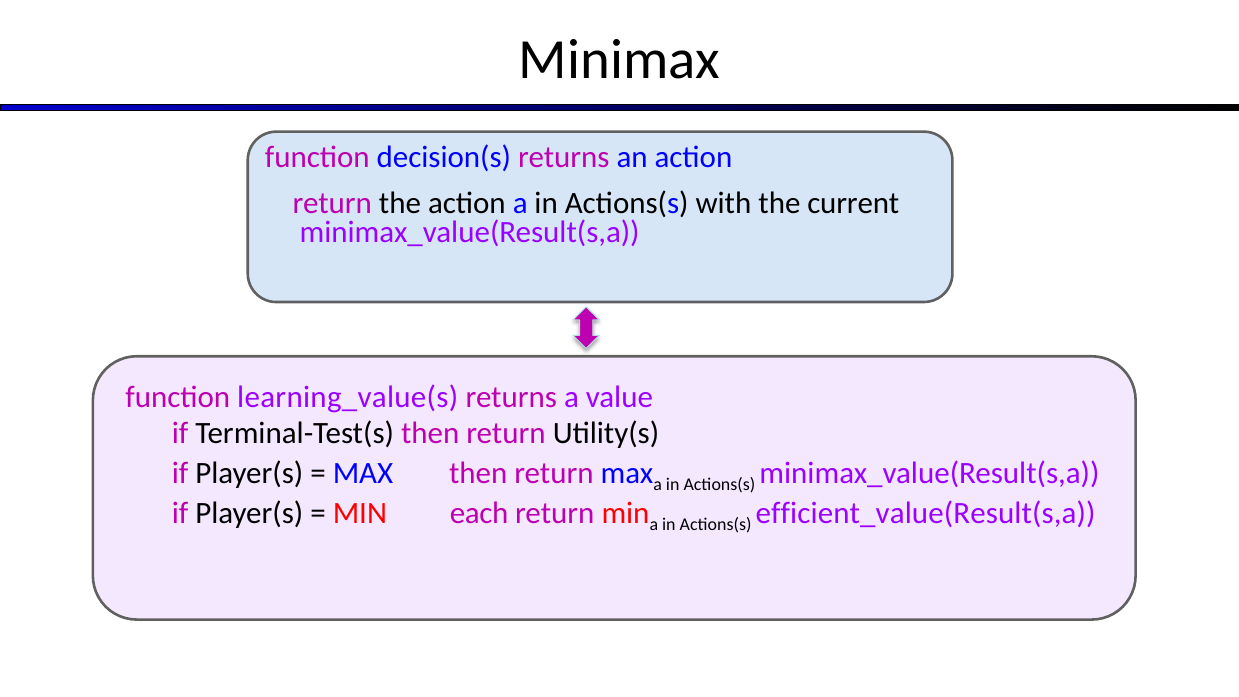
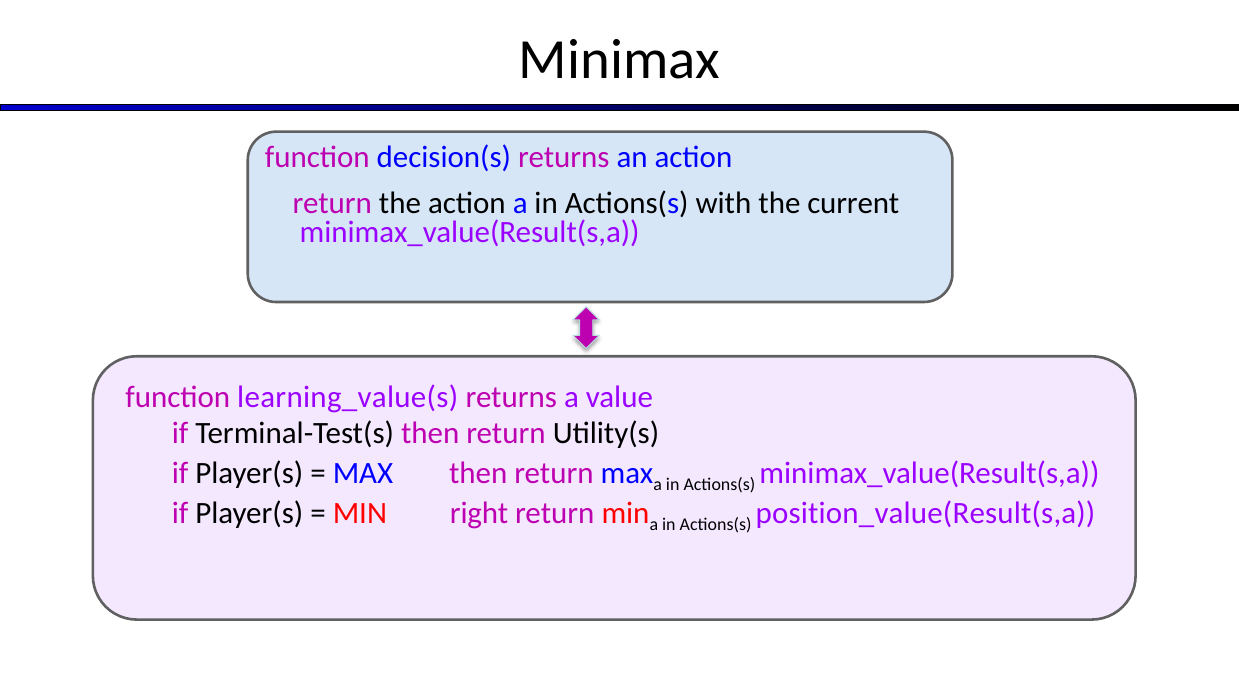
each: each -> right
efficient_value(Result(s,a: efficient_value(Result(s,a -> position_value(Result(s,a
